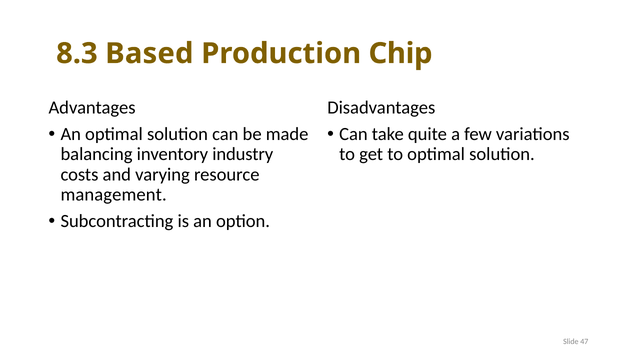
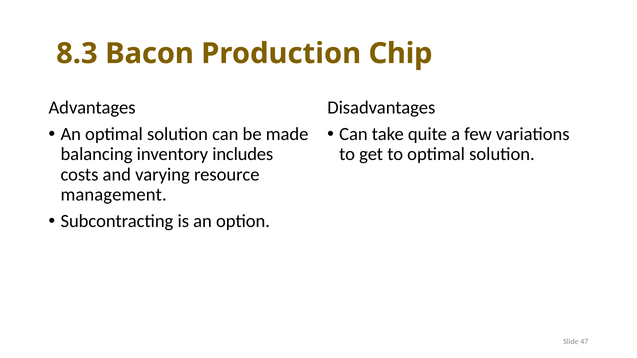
Based: Based -> Bacon
industry: industry -> includes
